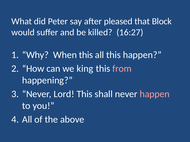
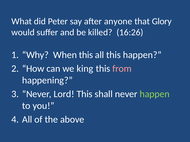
pleased: pleased -> anyone
Block: Block -> Glory
16:27: 16:27 -> 16:26
happen at (155, 94) colour: pink -> light green
